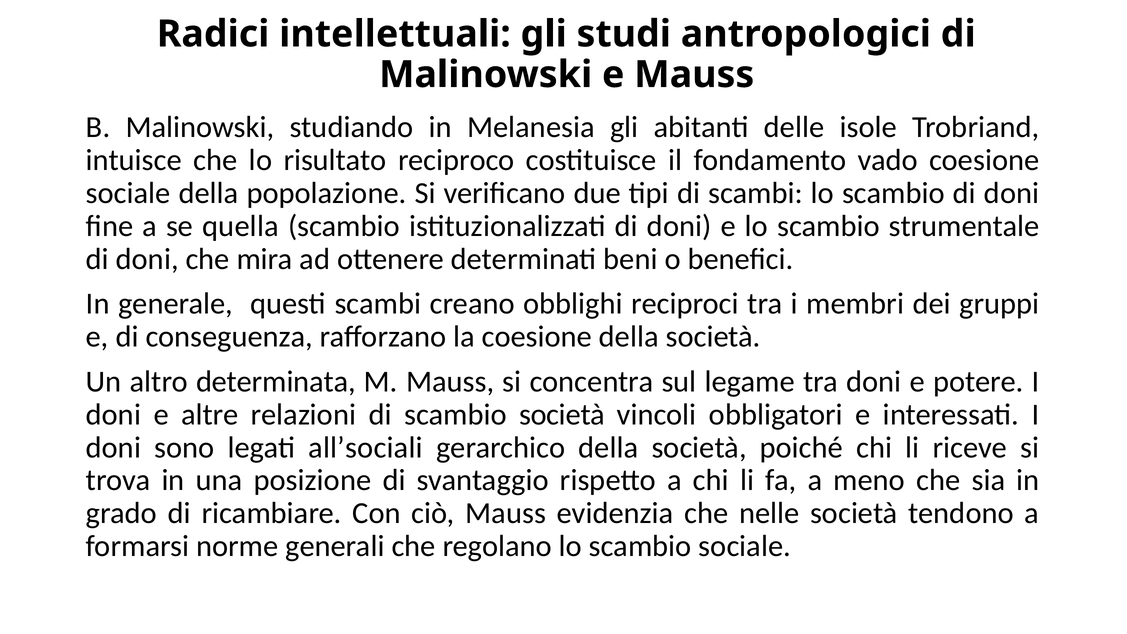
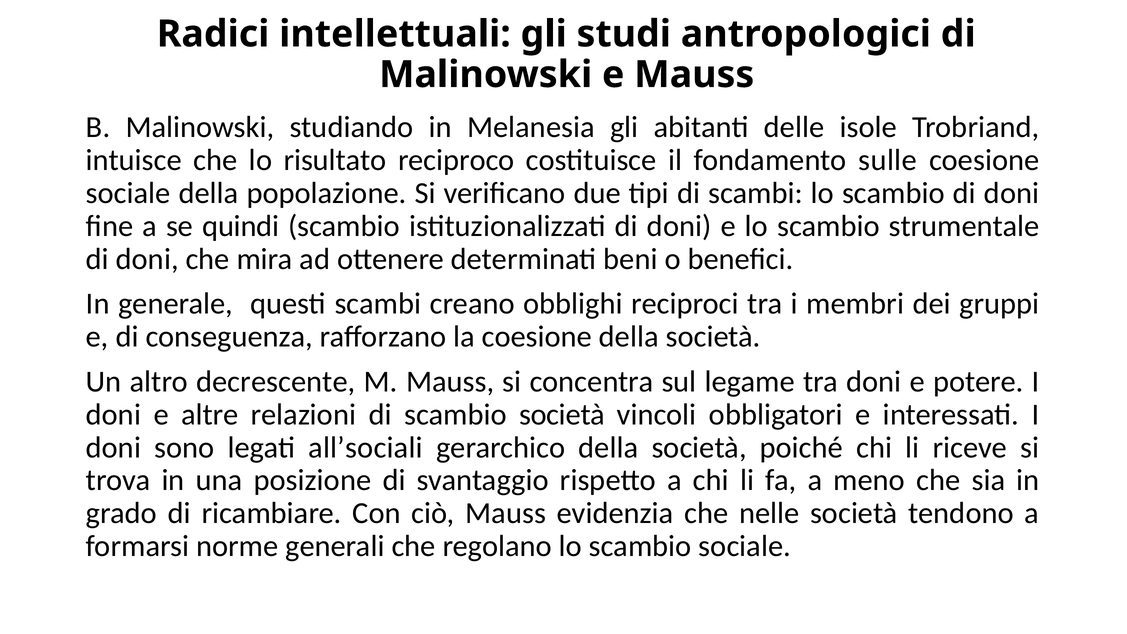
vado: vado -> sulle
quella: quella -> quindi
determinata: determinata -> decrescente
